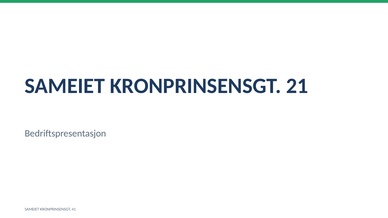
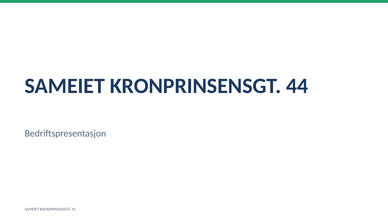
21: 21 -> 44
